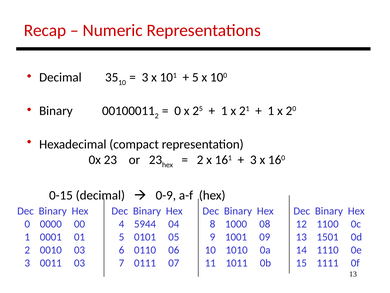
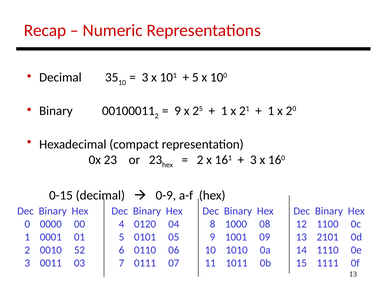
0 at (178, 111): 0 -> 9
5944: 5944 -> 0120
1501: 1501 -> 2101
0010 03: 03 -> 52
